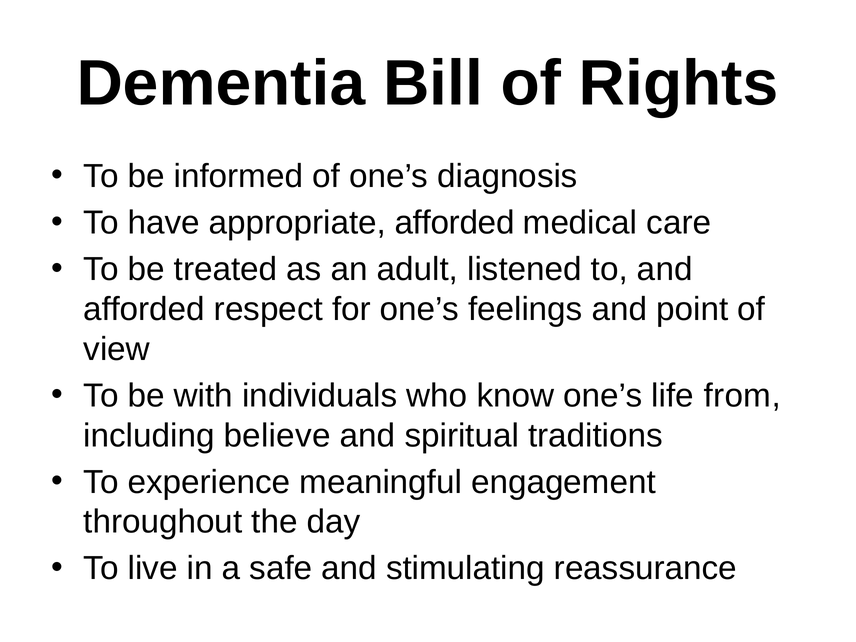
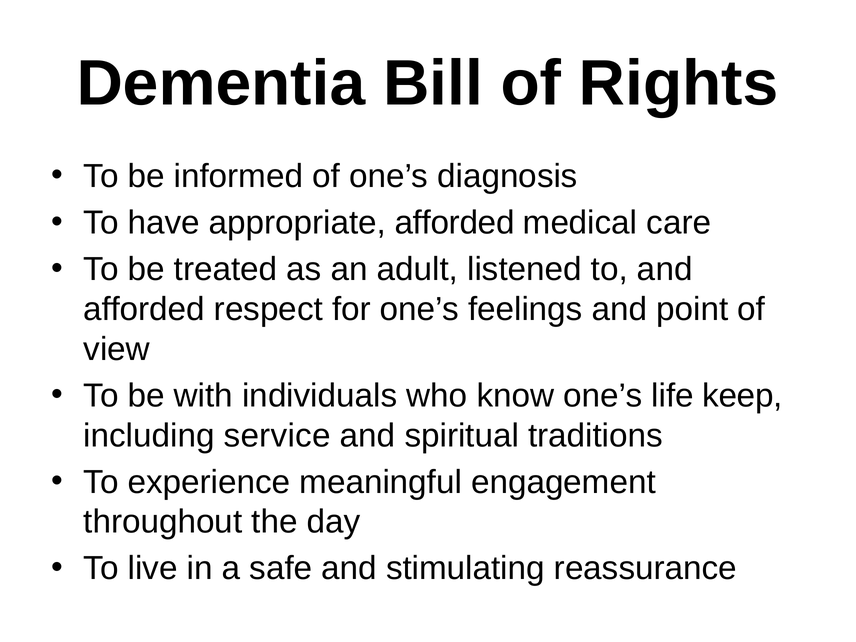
from: from -> keep
believe: believe -> service
